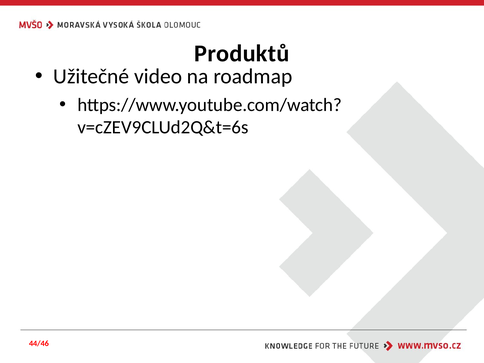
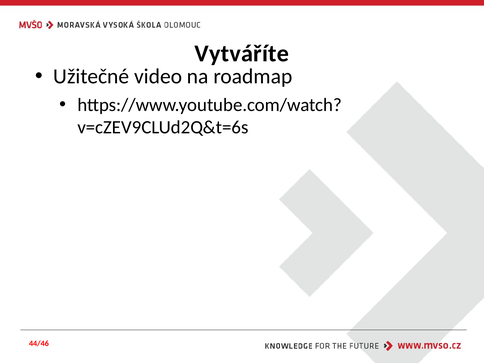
Produktů: Produktů -> Vytváříte
